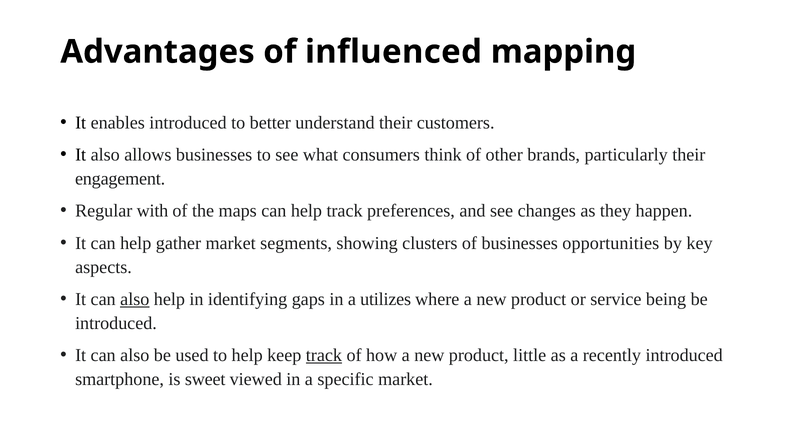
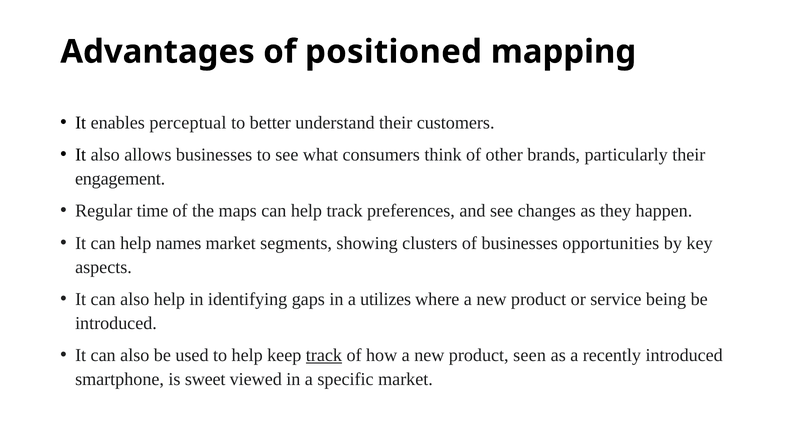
influenced: influenced -> positioned
enables introduced: introduced -> perceptual
with: with -> time
gather: gather -> names
also at (135, 299) underline: present -> none
little: little -> seen
